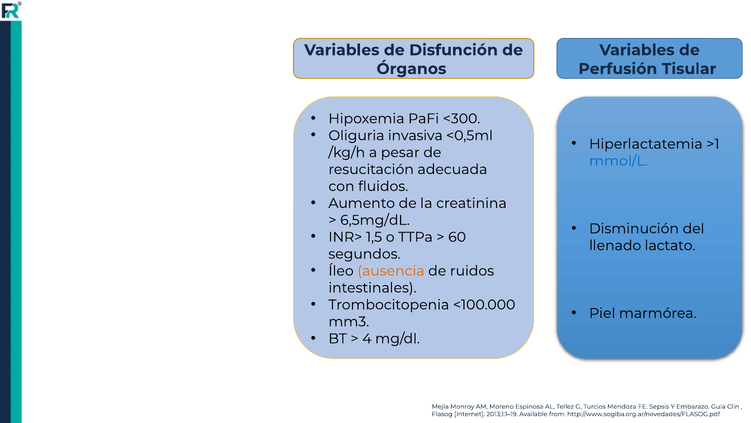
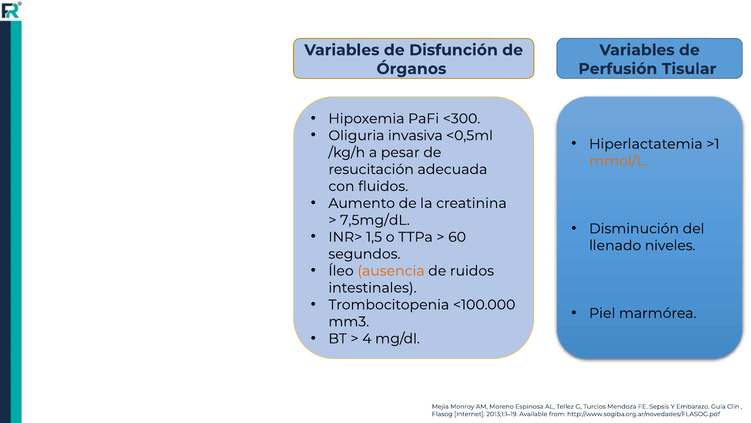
mmol/L colour: blue -> orange
6,5mg/dL: 6,5mg/dL -> 7,5mg/dL
lactato: lactato -> niveles
